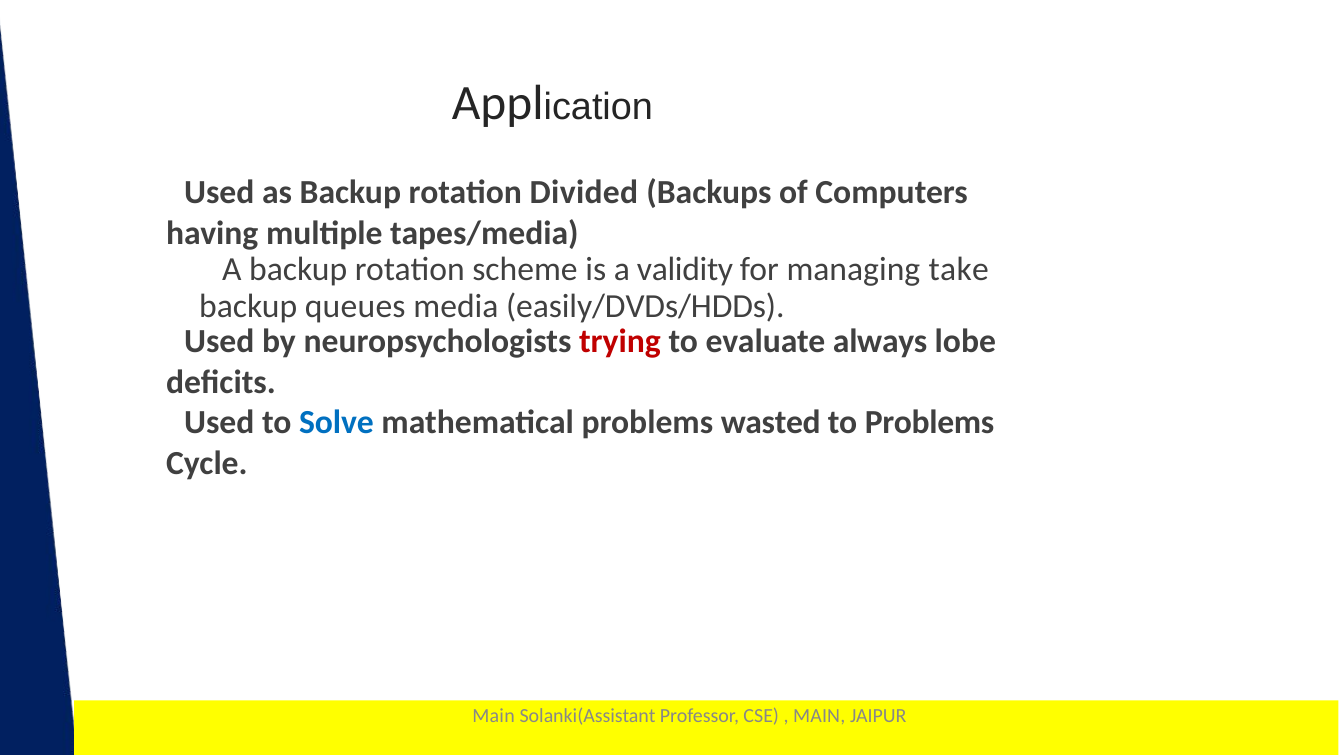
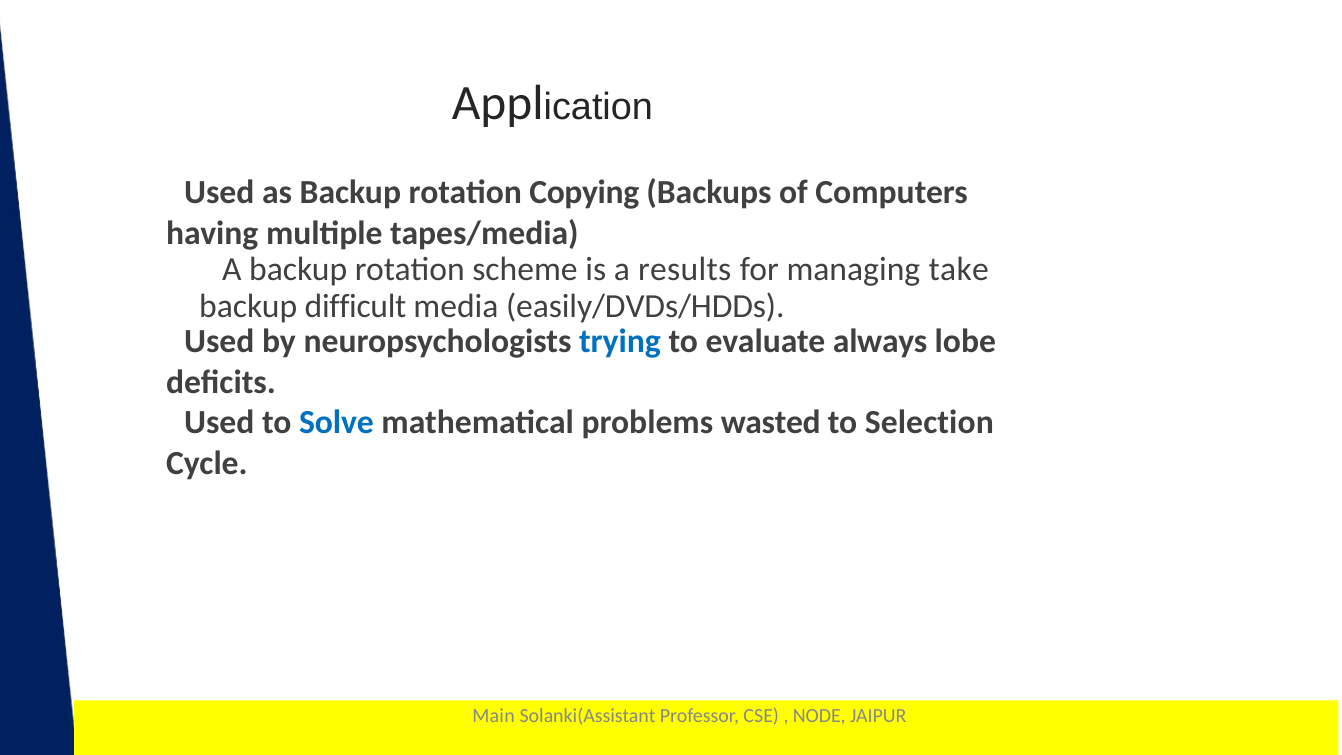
Divided: Divided -> Copying
validity: validity -> results
queues: queues -> difficult
trying colour: red -> blue
to Problems: Problems -> Selection
MAIN at (819, 715): MAIN -> NODE
